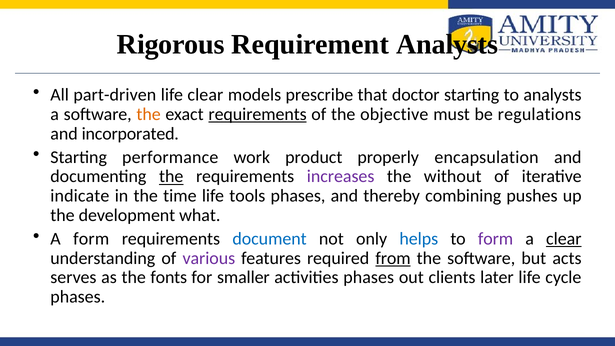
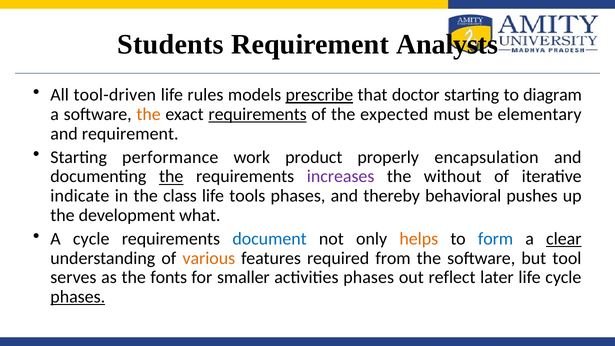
Rigorous: Rigorous -> Students
part-driven: part-driven -> tool-driven
life clear: clear -> rules
prescribe underline: none -> present
to analysts: analysts -> diagram
objective: objective -> expected
regulations: regulations -> elementary
and incorporated: incorporated -> requirement
time: time -> class
combining: combining -> behavioral
A form: form -> cycle
helps colour: blue -> orange
form at (496, 239) colour: purple -> blue
various colour: purple -> orange
from underline: present -> none
acts: acts -> tool
clients: clients -> reflect
phases at (78, 297) underline: none -> present
